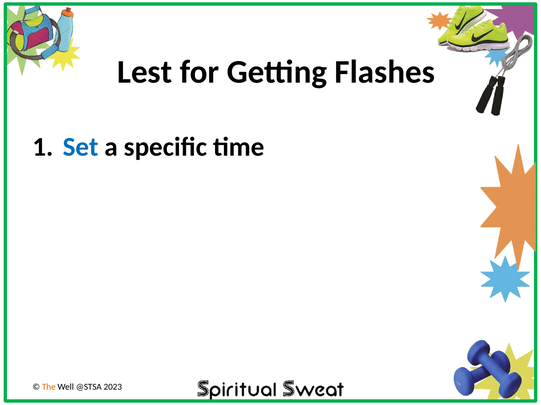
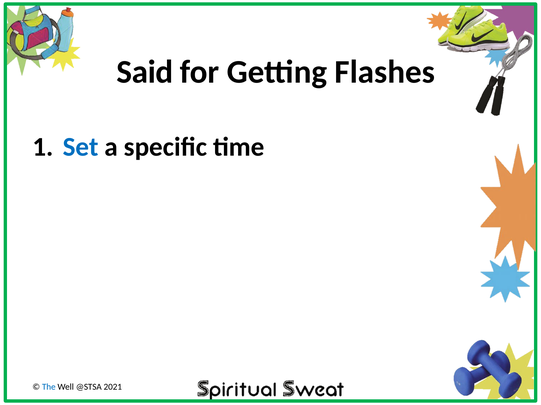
Lest: Lest -> Said
The colour: orange -> blue
2023: 2023 -> 2021
